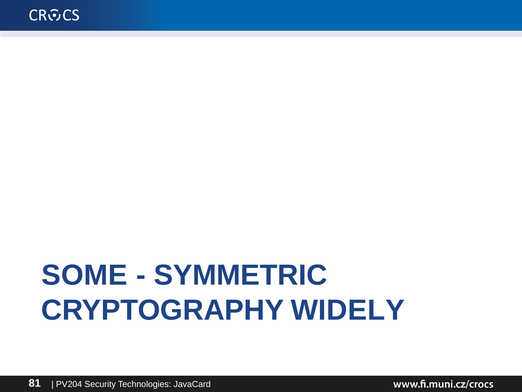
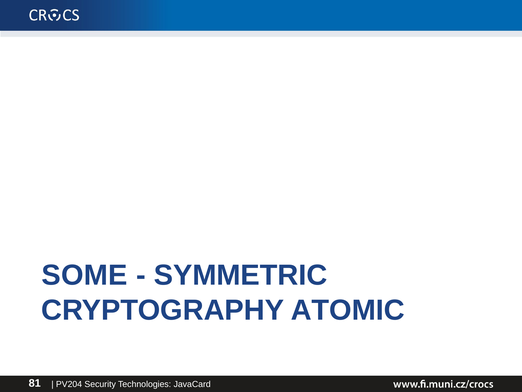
WIDELY: WIDELY -> ATOMIC
